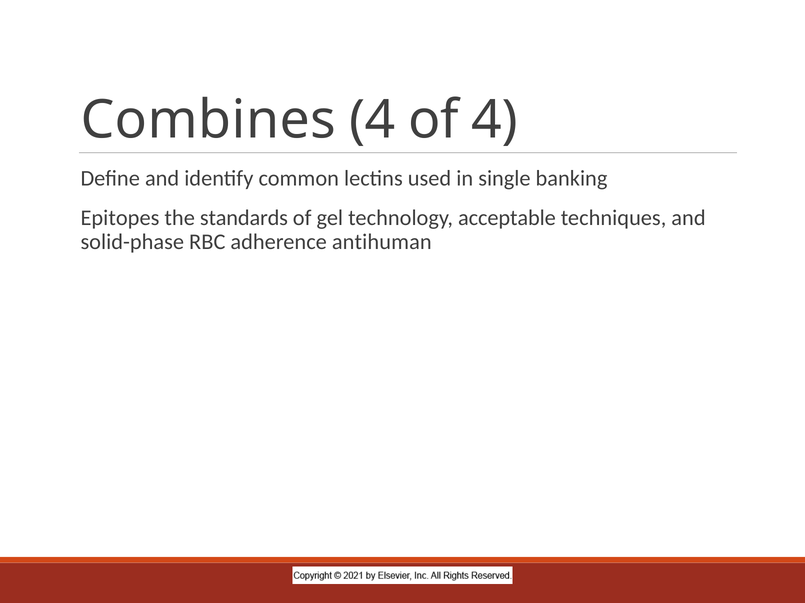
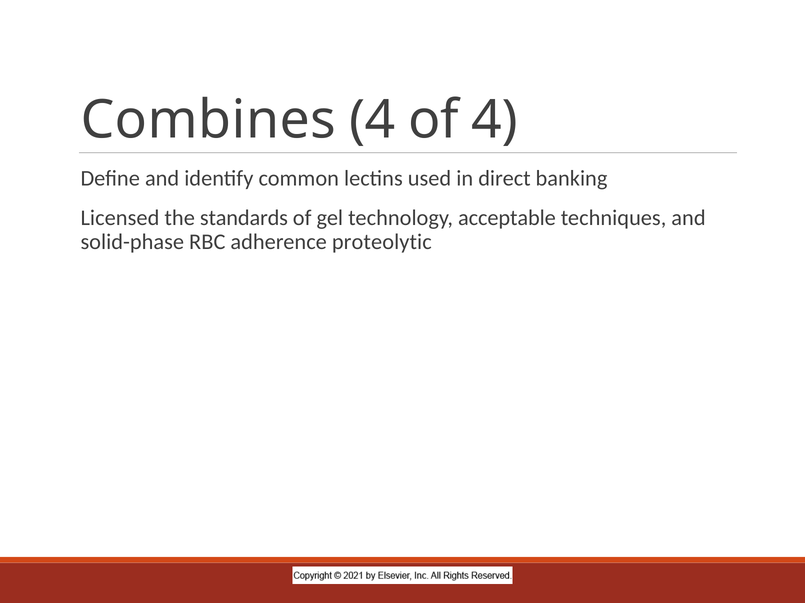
single: single -> direct
Epitopes: Epitopes -> Licensed
antihuman: antihuman -> proteolytic
